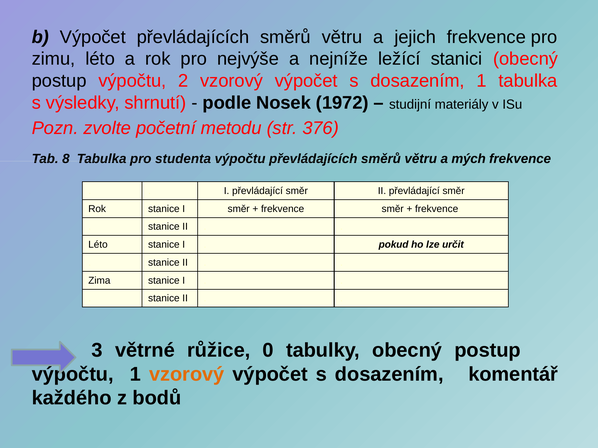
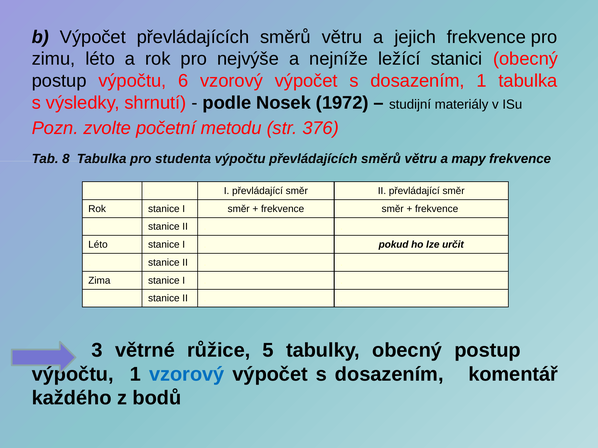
2: 2 -> 6
mých: mých -> mapy
0: 0 -> 5
vzorový at (187, 375) colour: orange -> blue
